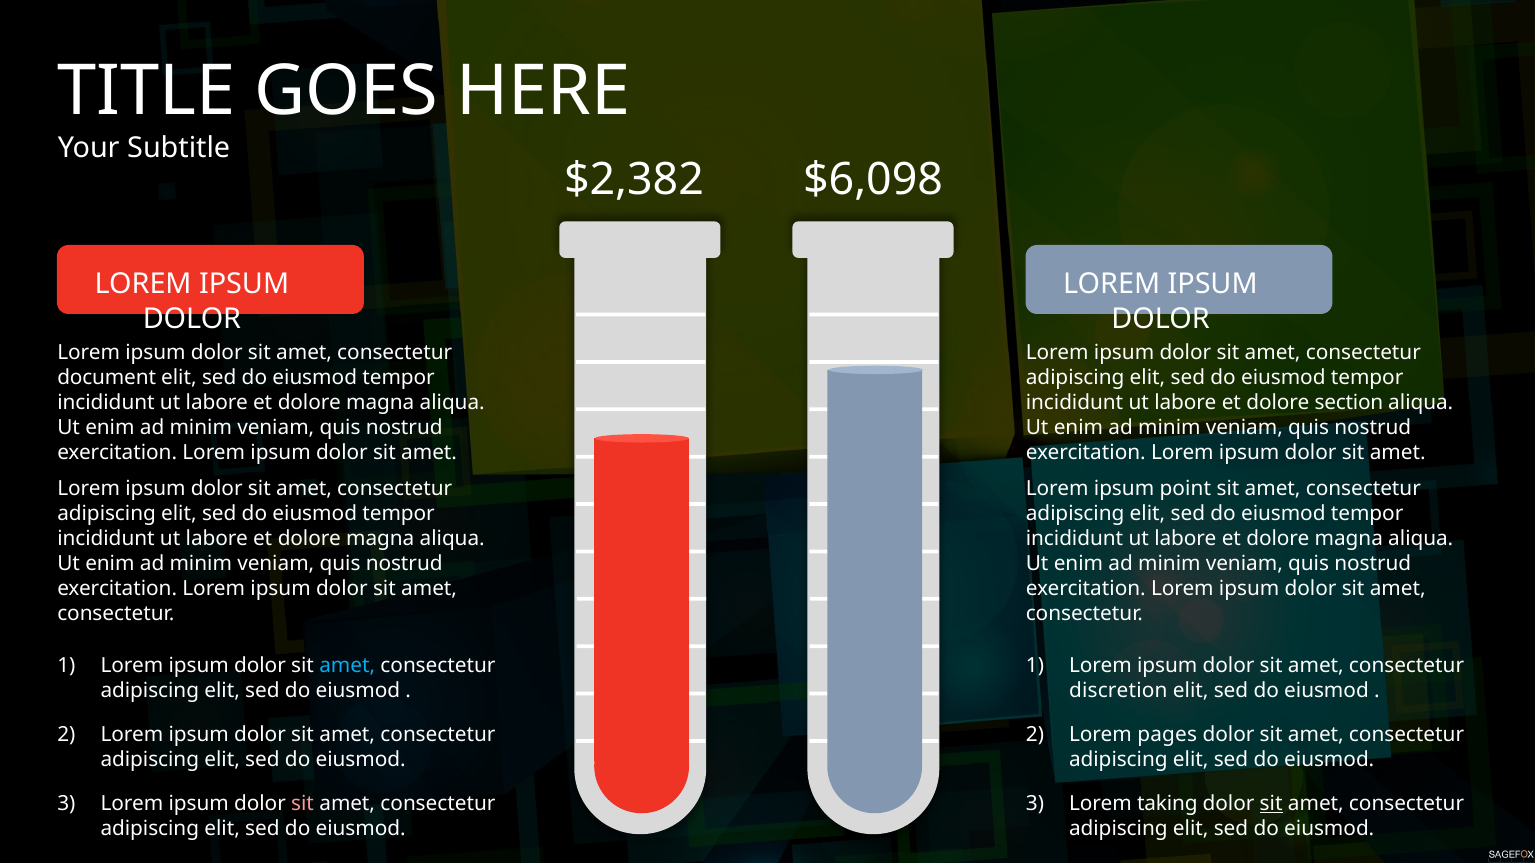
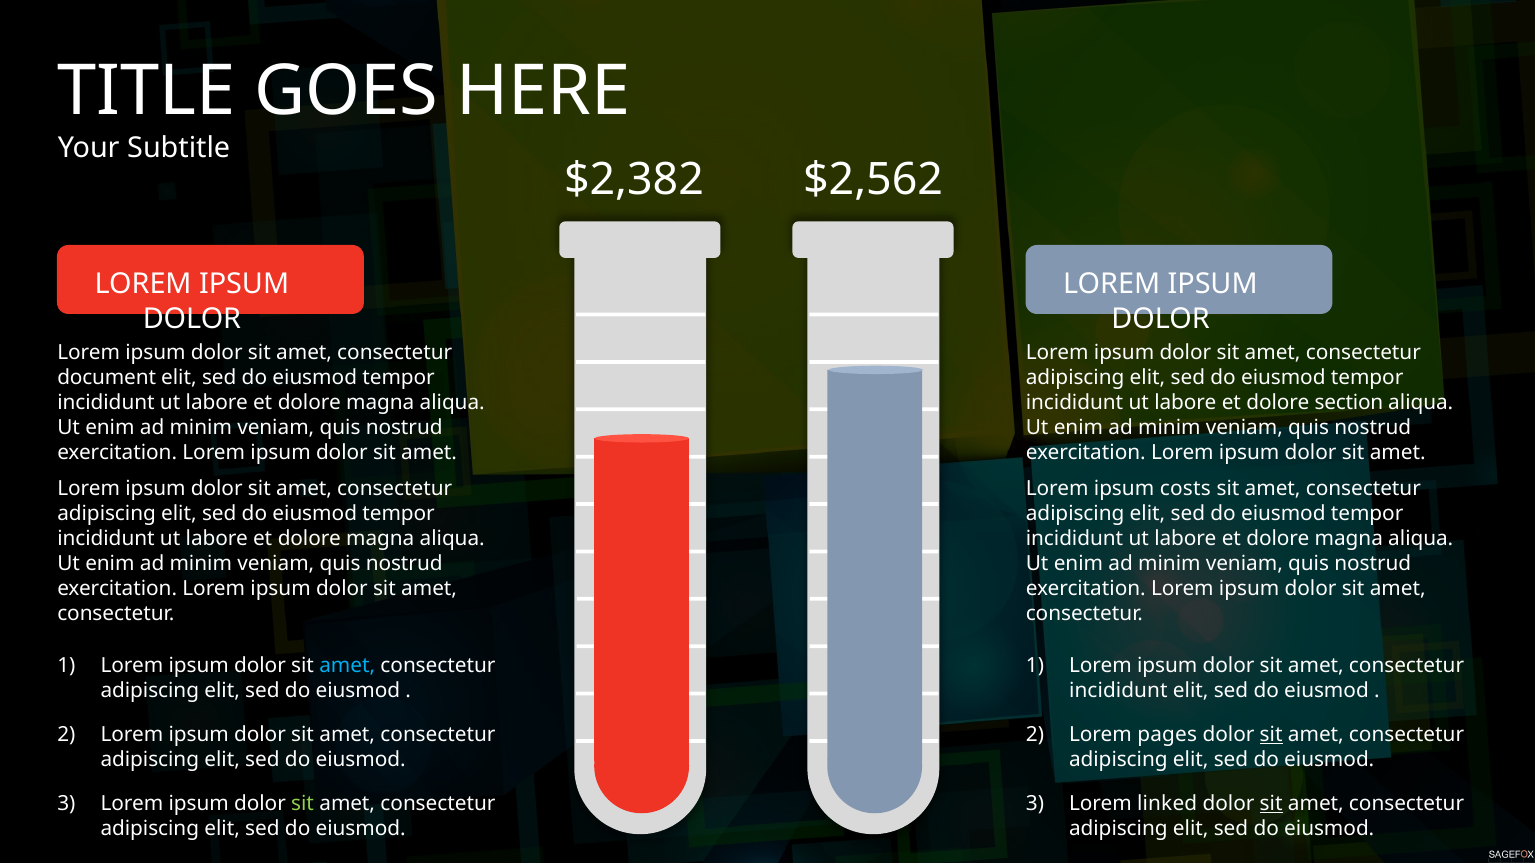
$6,098: $6,098 -> $2,562
point: point -> costs
discretion at (1118, 691): discretion -> incididunt
sit at (1271, 735) underline: none -> present
sit at (303, 804) colour: pink -> light green
taking: taking -> linked
